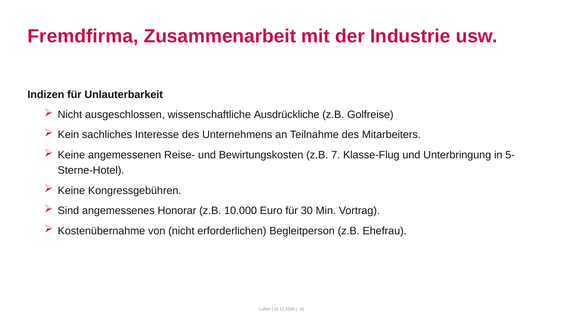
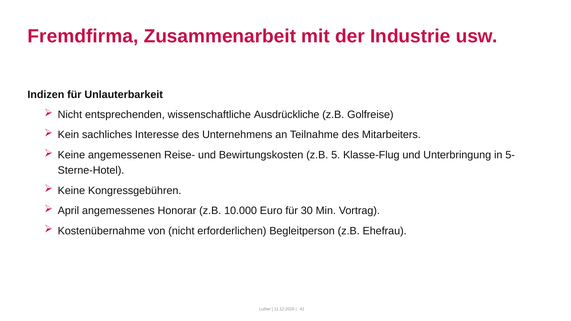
ausgeschlossen: ausgeschlossen -> entsprechenden
7: 7 -> 5
Sind: Sind -> April
